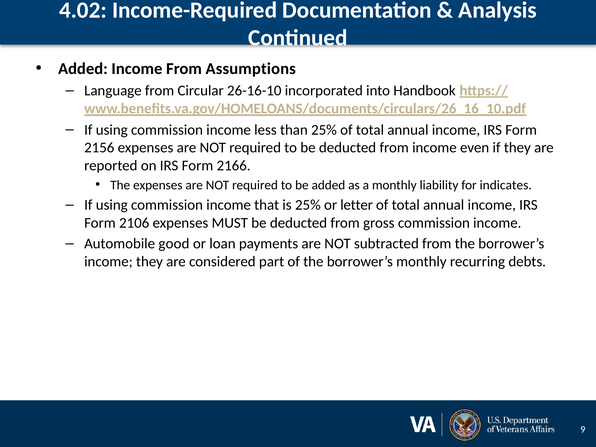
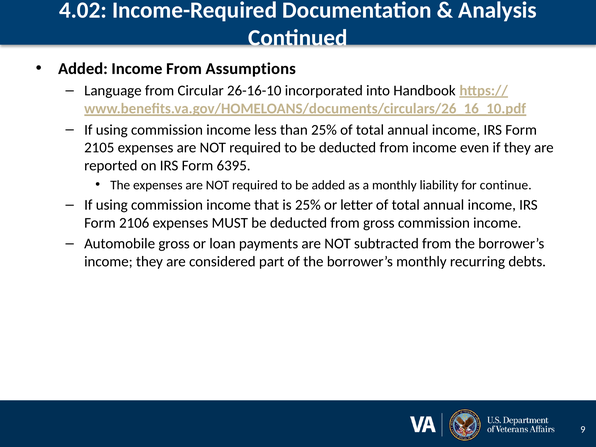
2156: 2156 -> 2105
2166: 2166 -> 6395
indicates: indicates -> continue
Automobile good: good -> gross
